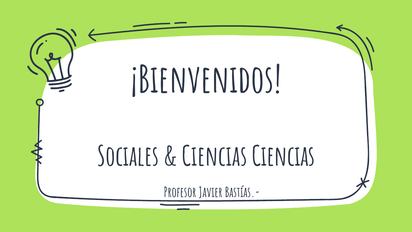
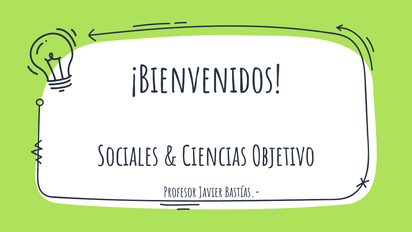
Ciencias Ciencias: Ciencias -> Objetivo
